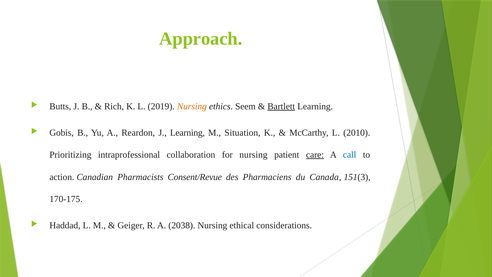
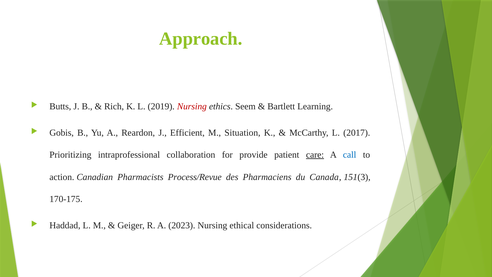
Nursing at (192, 106) colour: orange -> red
Bartlett underline: present -> none
J Learning: Learning -> Efficient
2010: 2010 -> 2017
for nursing: nursing -> provide
Consent/Revue: Consent/Revue -> Process/Revue
2038: 2038 -> 2023
